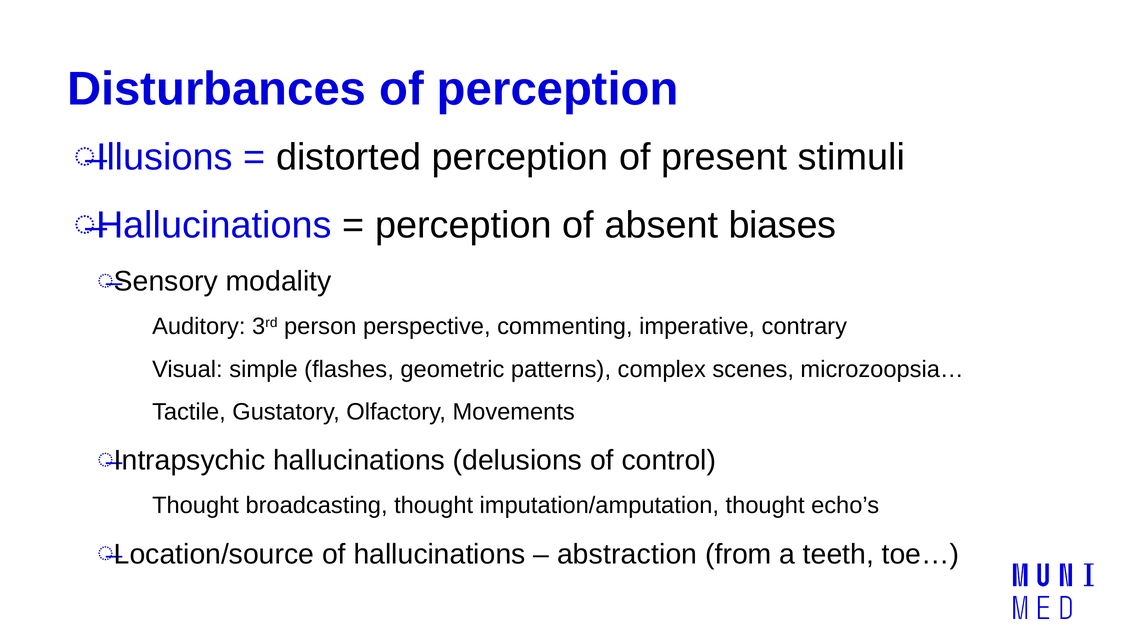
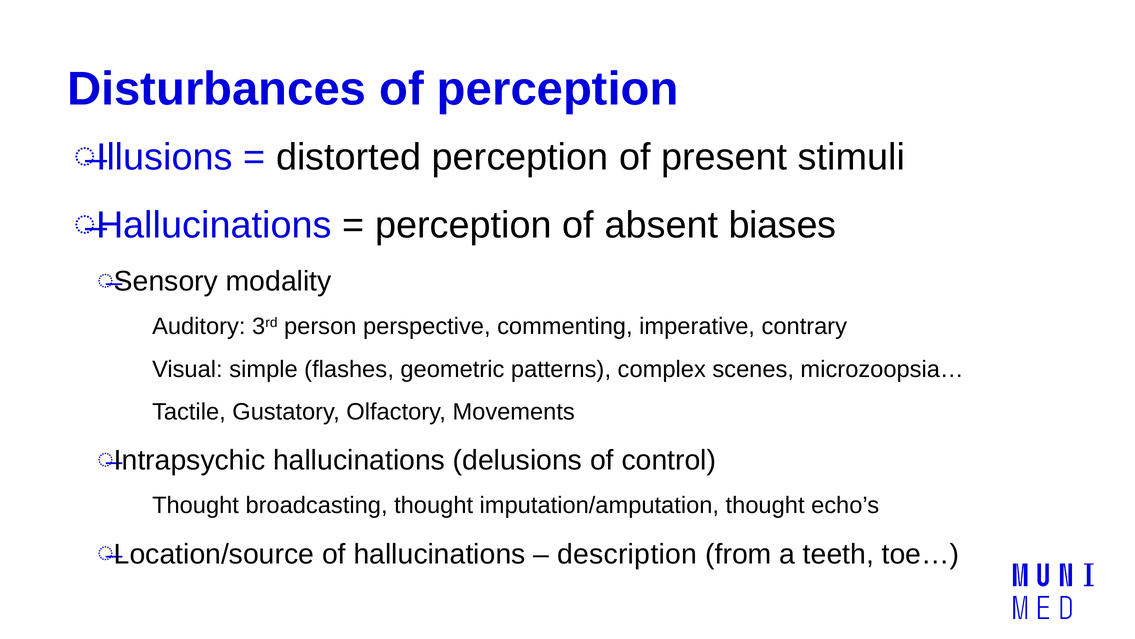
abstraction: abstraction -> description
